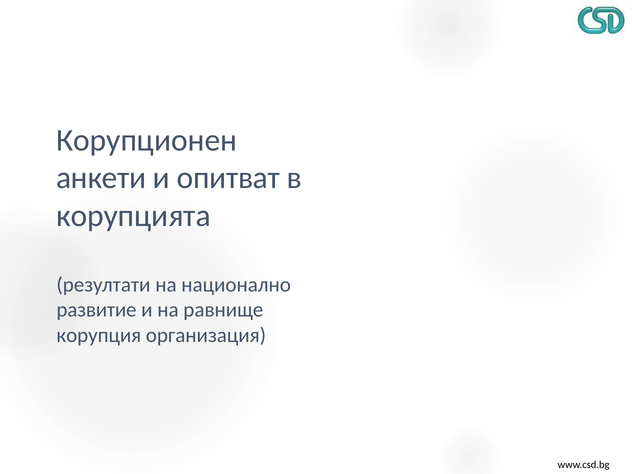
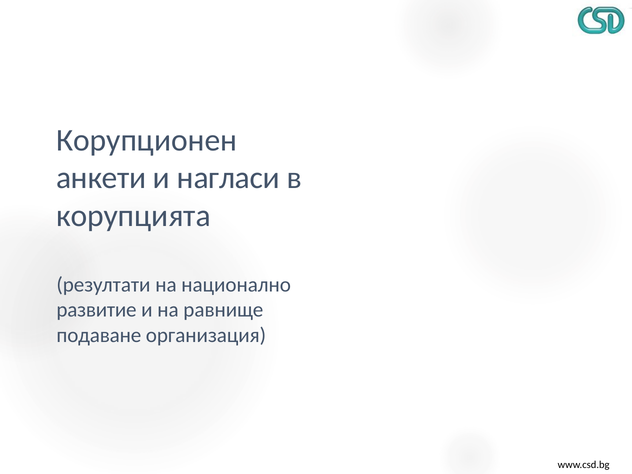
опитват: опитват -> нагласи
корупция: корупция -> подаване
